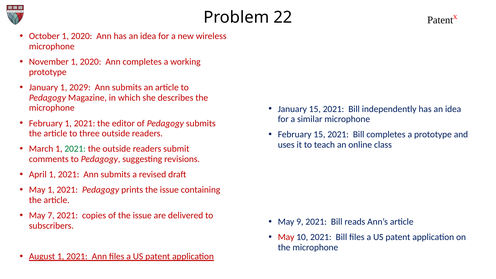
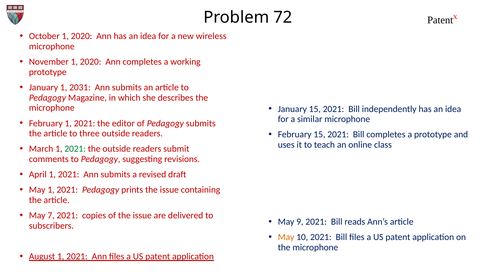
22: 22 -> 72
2029: 2029 -> 2031
May at (286, 237) colour: red -> orange
